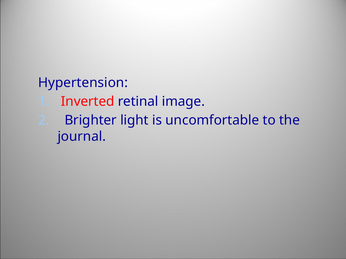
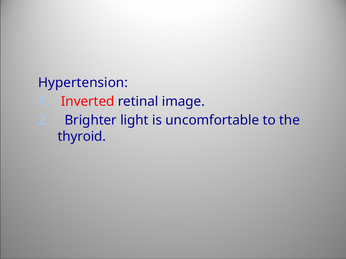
journal: journal -> thyroid
